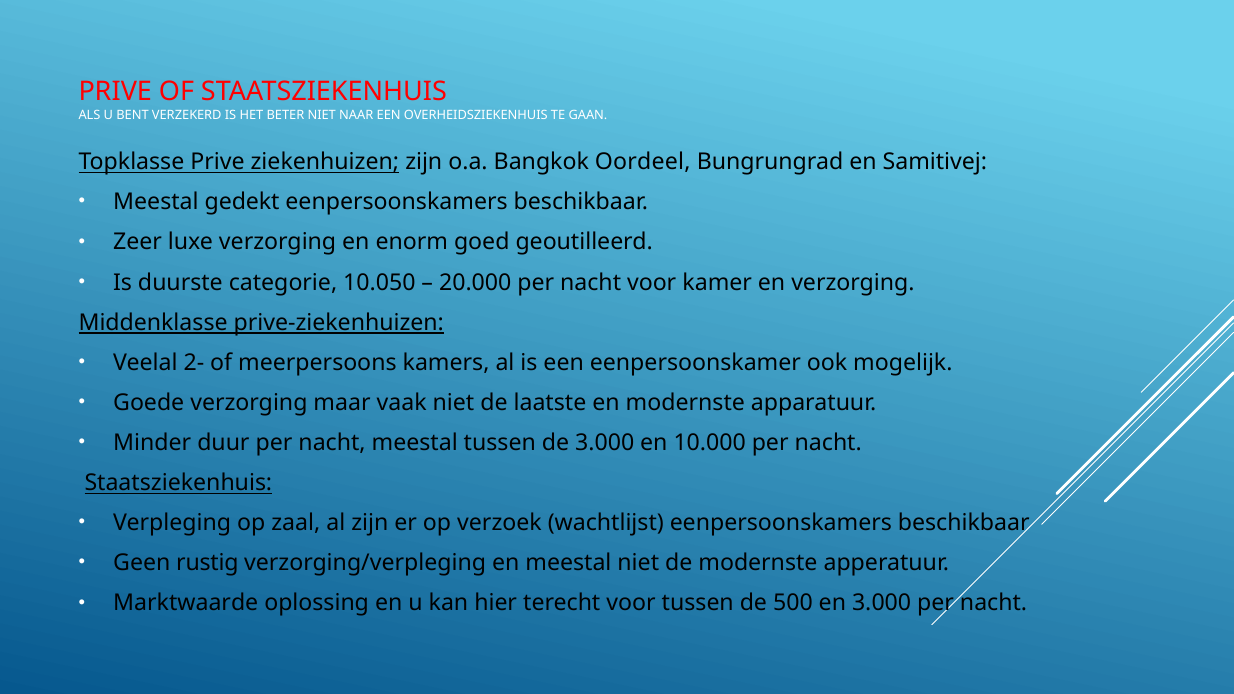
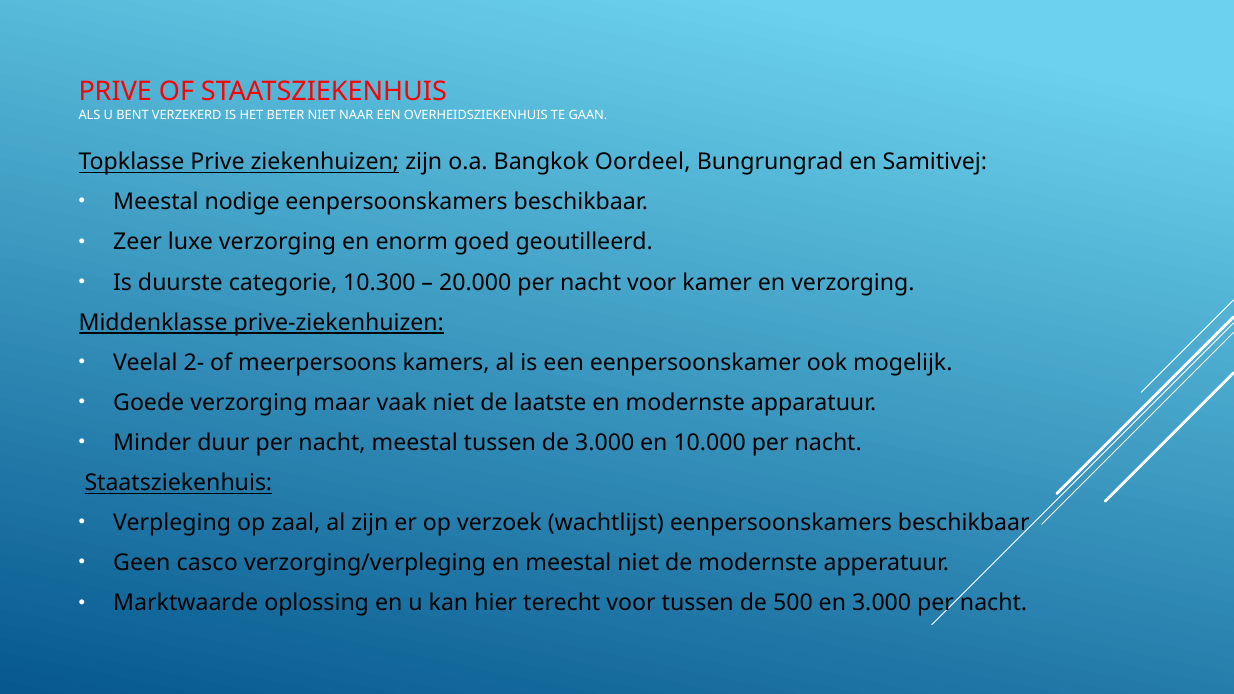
gedekt: gedekt -> nodige
10.050: 10.050 -> 10.300
rustig: rustig -> casco
